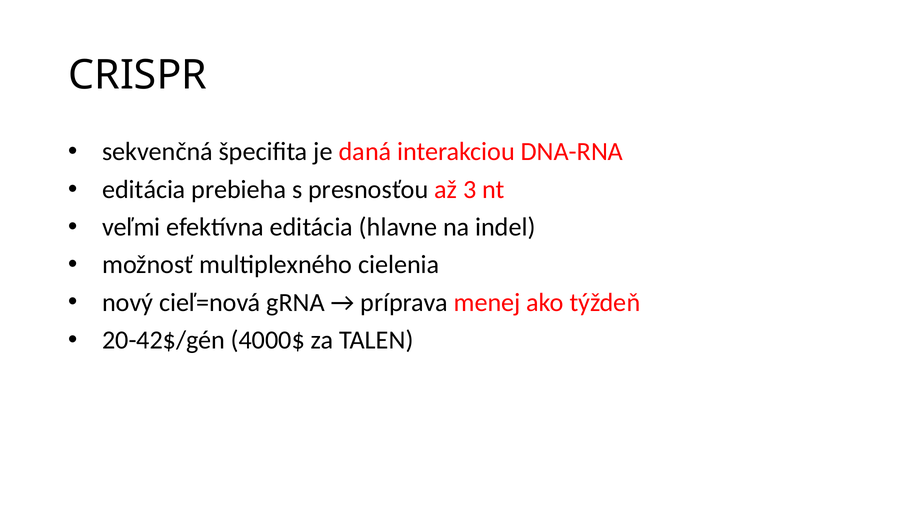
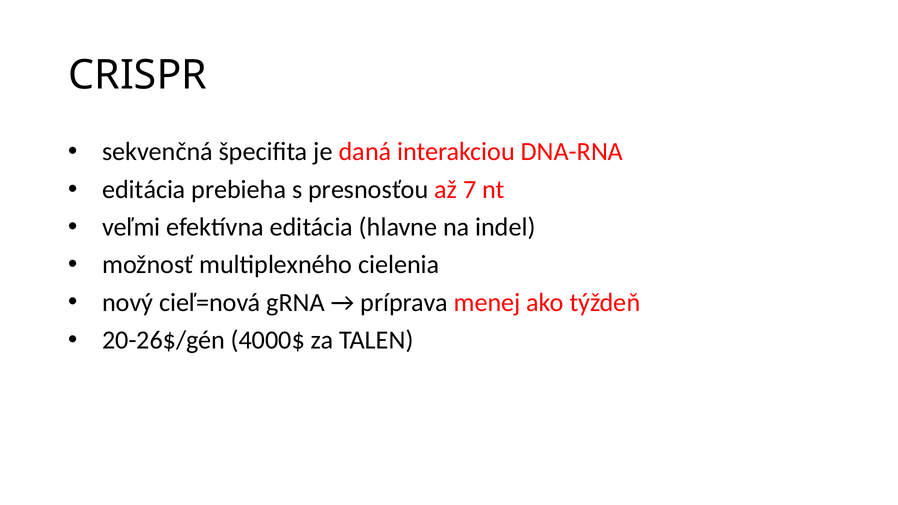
3: 3 -> 7
20-42$/gén: 20-42$/gén -> 20-26$/gén
